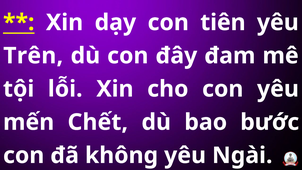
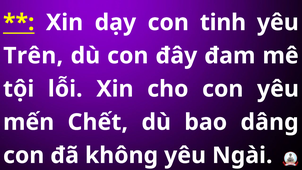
tiên: tiên -> tinh
bước: bước -> dâng
